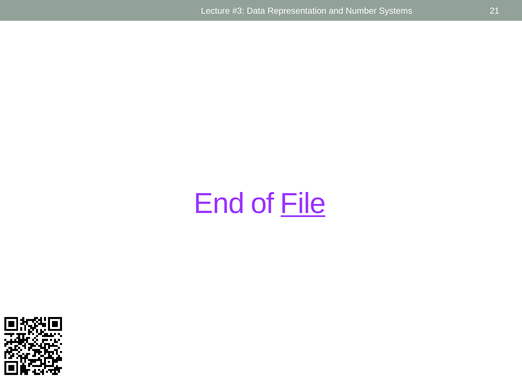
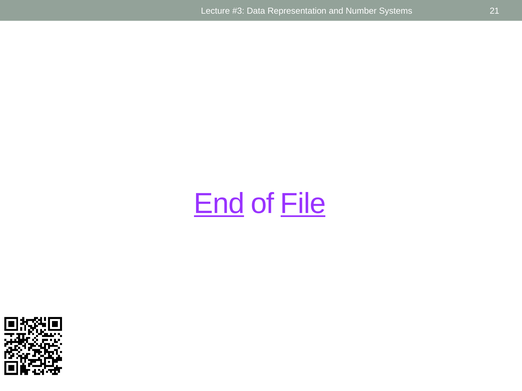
End underline: none -> present
